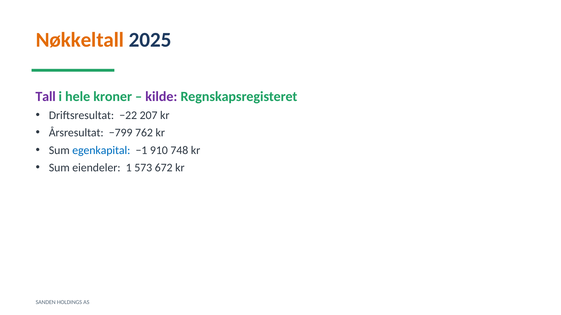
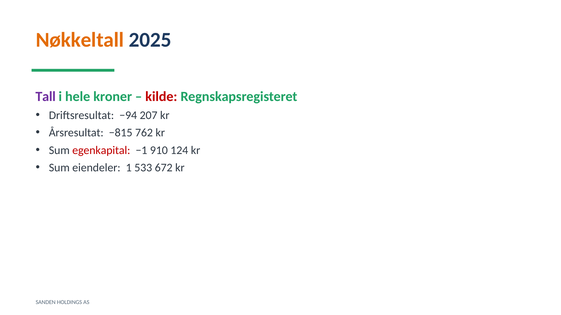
kilde colour: purple -> red
−22: −22 -> −94
−799: −799 -> −815
egenkapital colour: blue -> red
748: 748 -> 124
573: 573 -> 533
